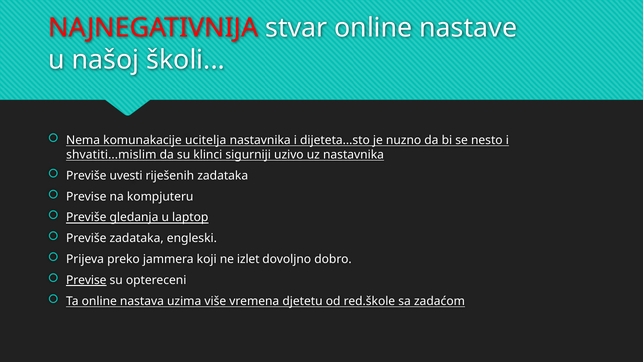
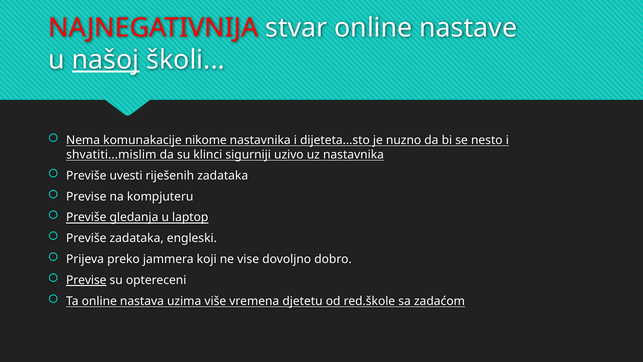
našoj underline: none -> present
ucitelja: ucitelja -> nikome
izlet: izlet -> vise
